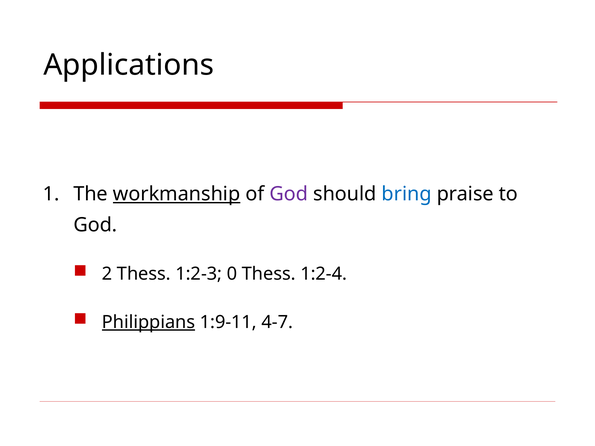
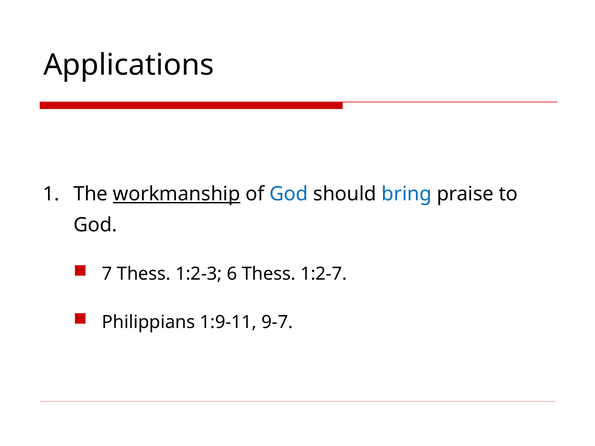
God at (289, 194) colour: purple -> blue
2: 2 -> 7
0: 0 -> 6
1:2-4: 1:2-4 -> 1:2-7
Philippians underline: present -> none
4-7: 4-7 -> 9-7
